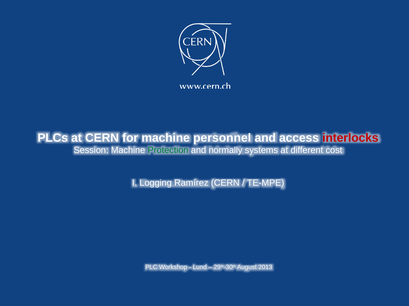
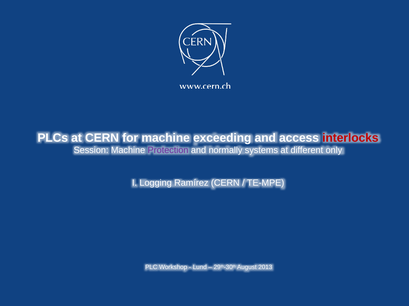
personnel: personnel -> exceeding
Protection colour: green -> purple
cost: cost -> only
